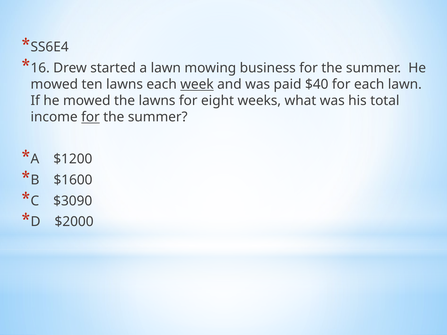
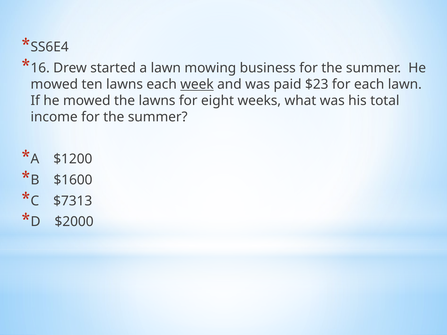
$40: $40 -> $23
for at (90, 117) underline: present -> none
$3090: $3090 -> $7313
